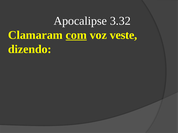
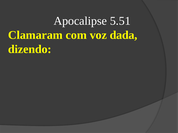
3.32: 3.32 -> 5.51
com underline: present -> none
veste: veste -> dada
